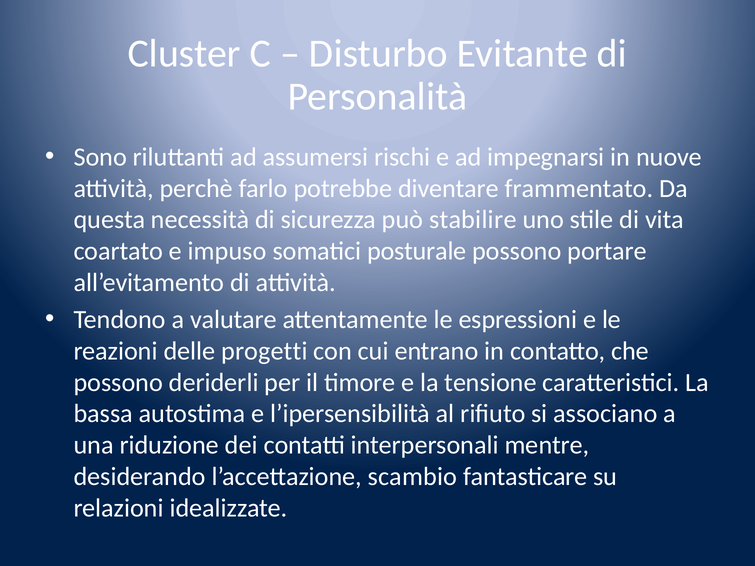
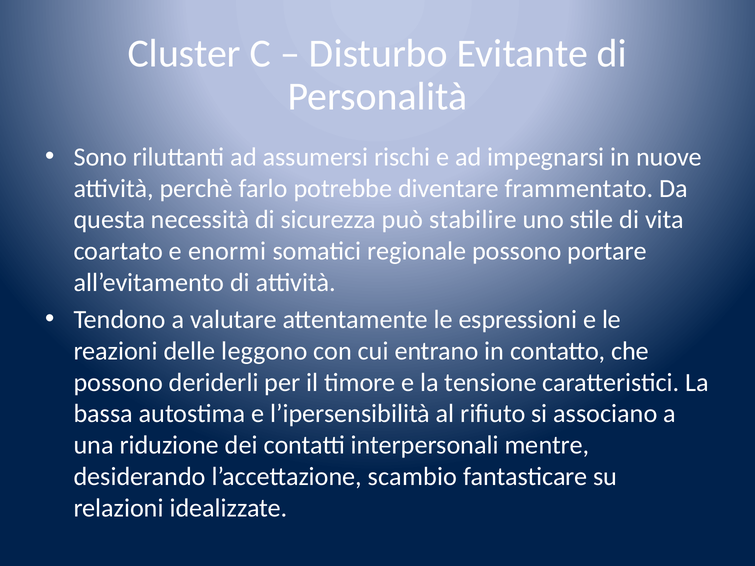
impuso: impuso -> enormi
posturale: posturale -> regionale
progetti: progetti -> leggono
